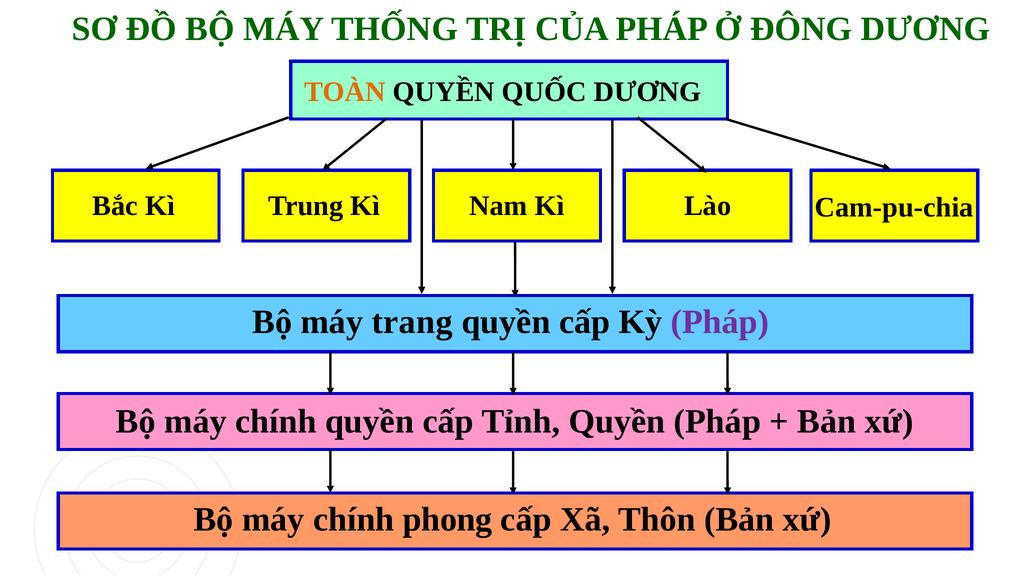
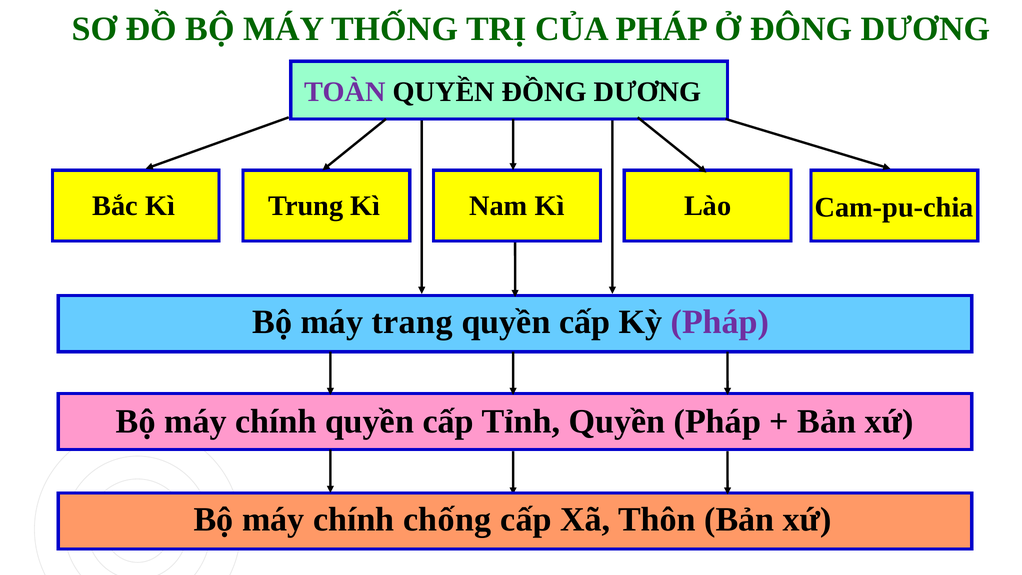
TOÀN colour: orange -> purple
QUỐC: QUỐC -> ĐỒNG
phong: phong -> chống
